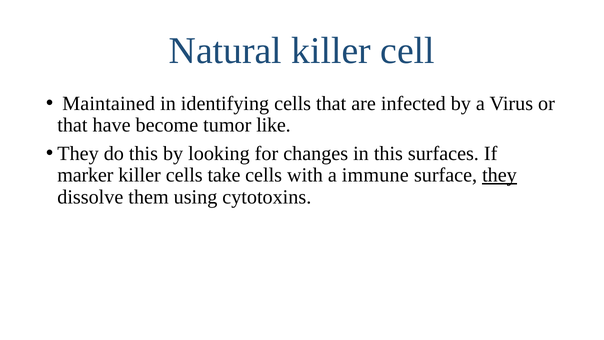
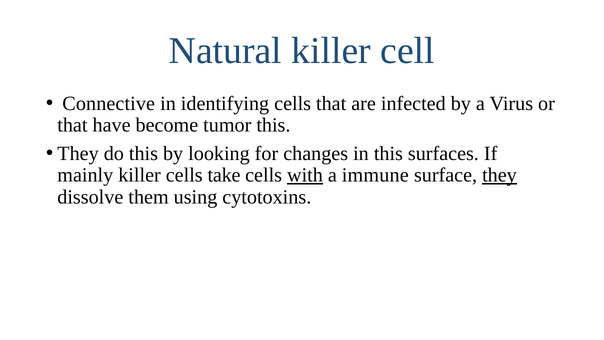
Maintained: Maintained -> Connective
tumor like: like -> this
marker: marker -> mainly
with underline: none -> present
